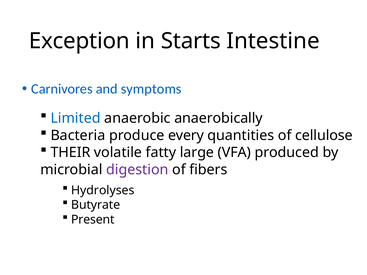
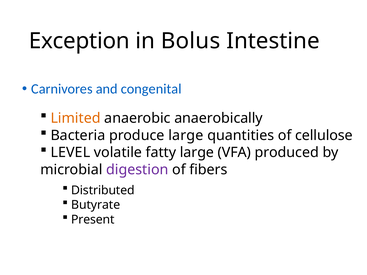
Starts: Starts -> Bolus
symptoms: symptoms -> congenital
Limited colour: blue -> orange
produce every: every -> large
THEIR: THEIR -> LEVEL
Hydrolyses: Hydrolyses -> Distributed
